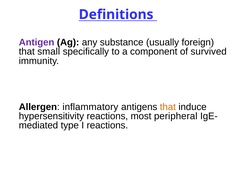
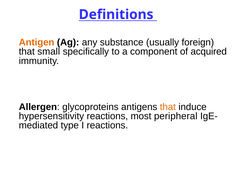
Antigen colour: purple -> orange
survived: survived -> acquired
inflammatory: inflammatory -> glycoproteins
